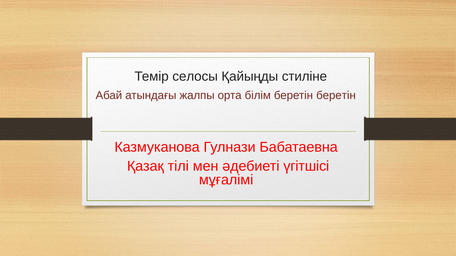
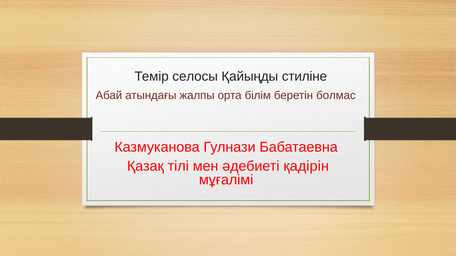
беретін беретін: беретін -> болмас
үгітшісі: үгітшісі -> қадірін
